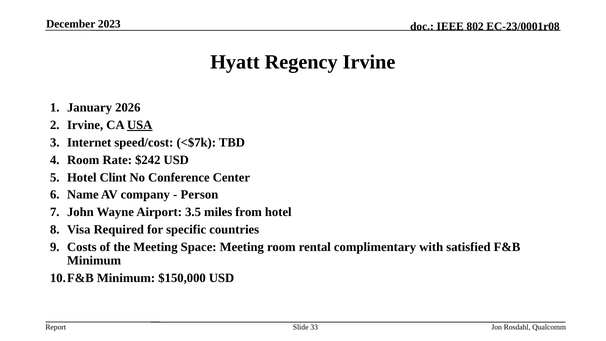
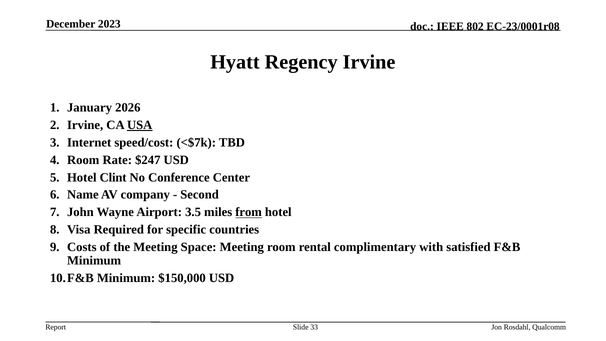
$242: $242 -> $247
Person: Person -> Second
from underline: none -> present
